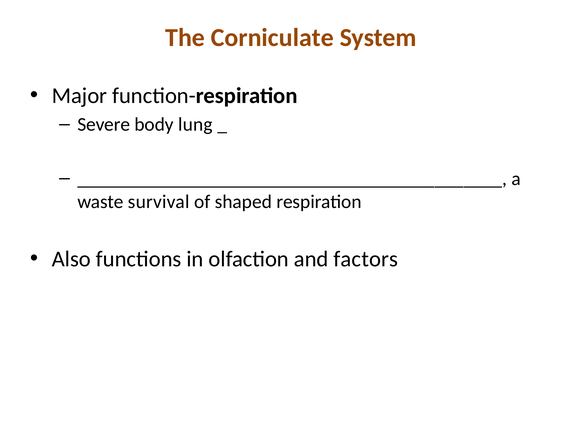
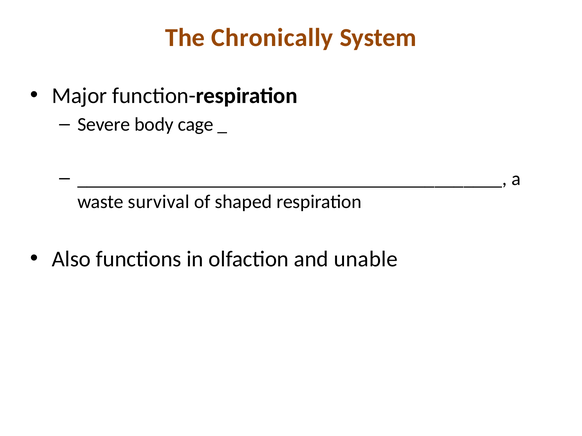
Corniculate: Corniculate -> Chronically
lung: lung -> cage
factors: factors -> unable
